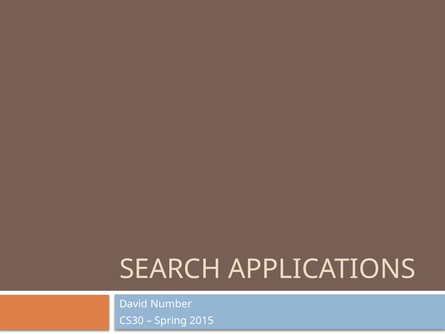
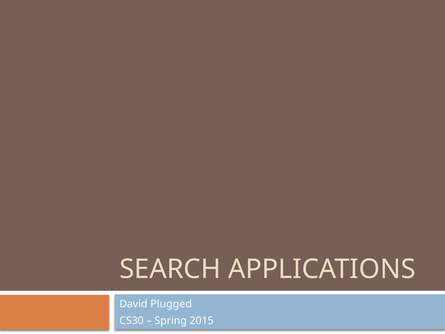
Number: Number -> Plugged
